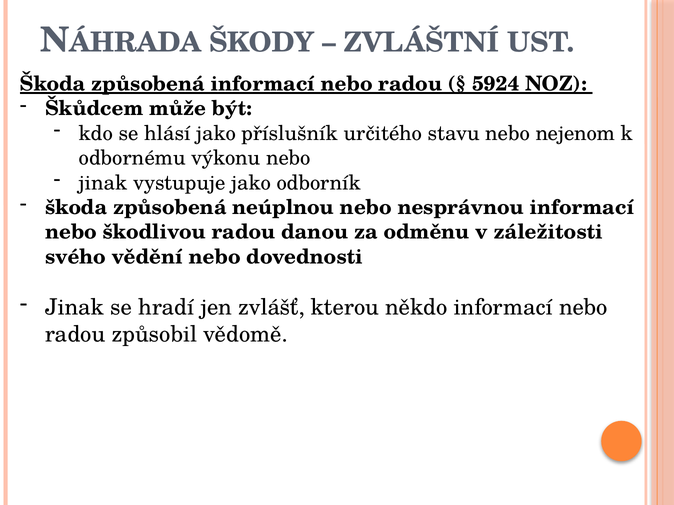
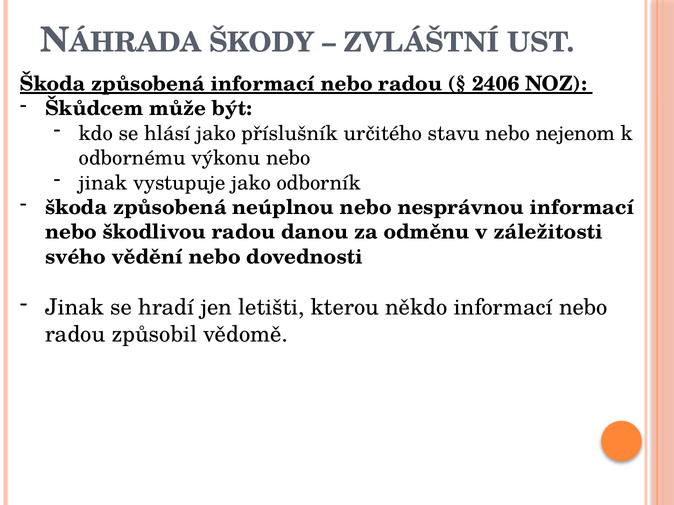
5924: 5924 -> 2406
zvlášť: zvlášť -> letišti
